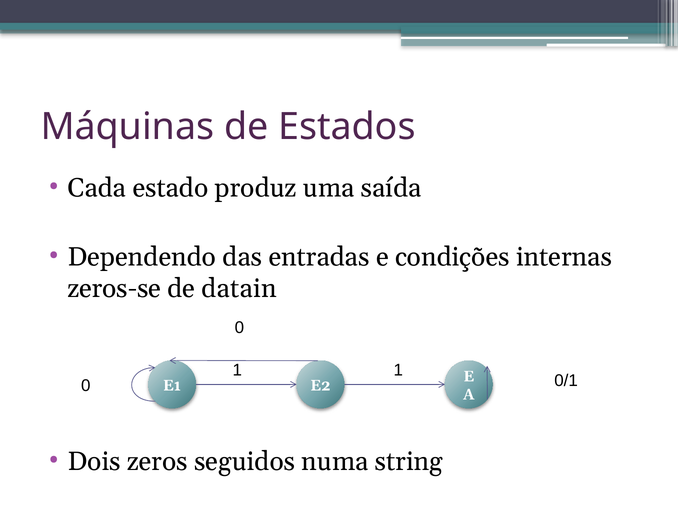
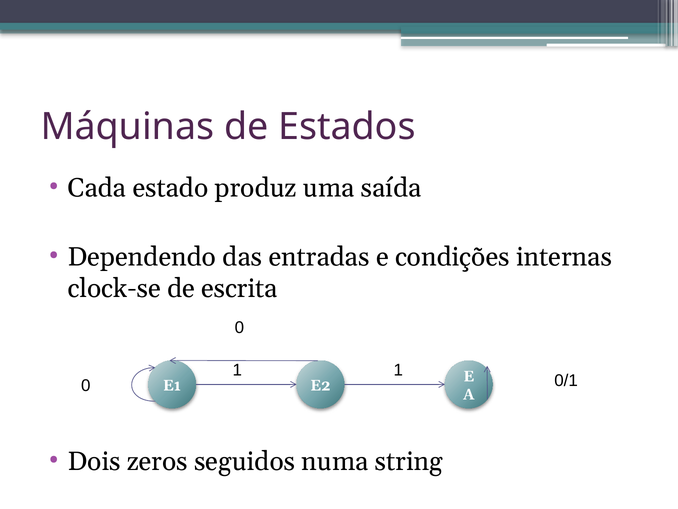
zeros-se: zeros-se -> clock-se
datain: datain -> escrita
